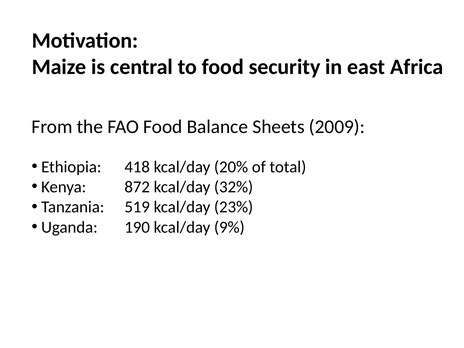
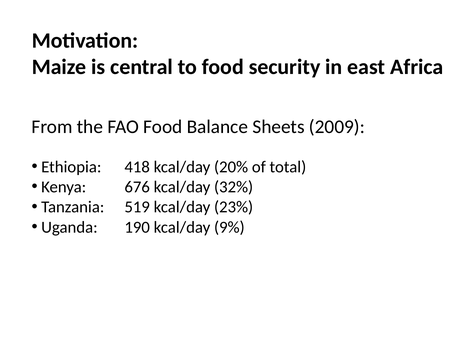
872: 872 -> 676
